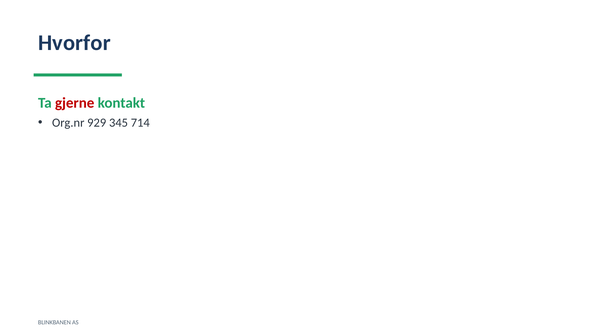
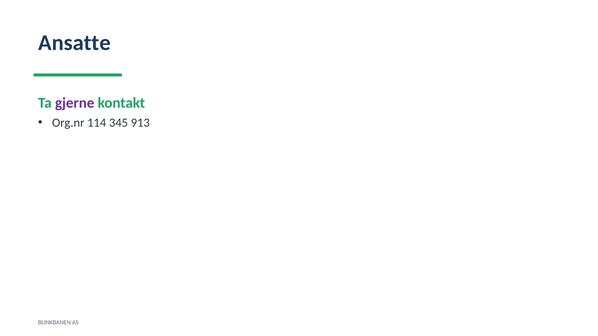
Hvorfor: Hvorfor -> Ansatte
gjerne colour: red -> purple
929: 929 -> 114
714: 714 -> 913
